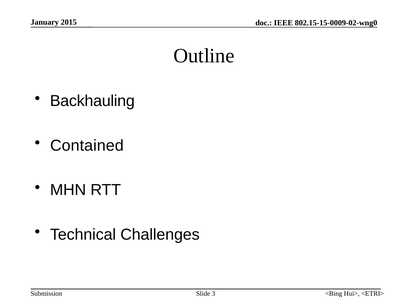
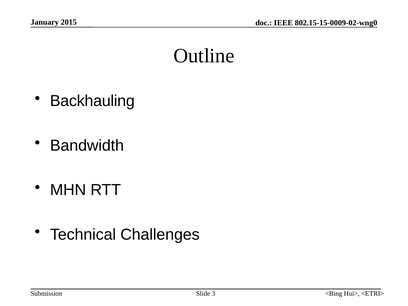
Contained: Contained -> Bandwidth
